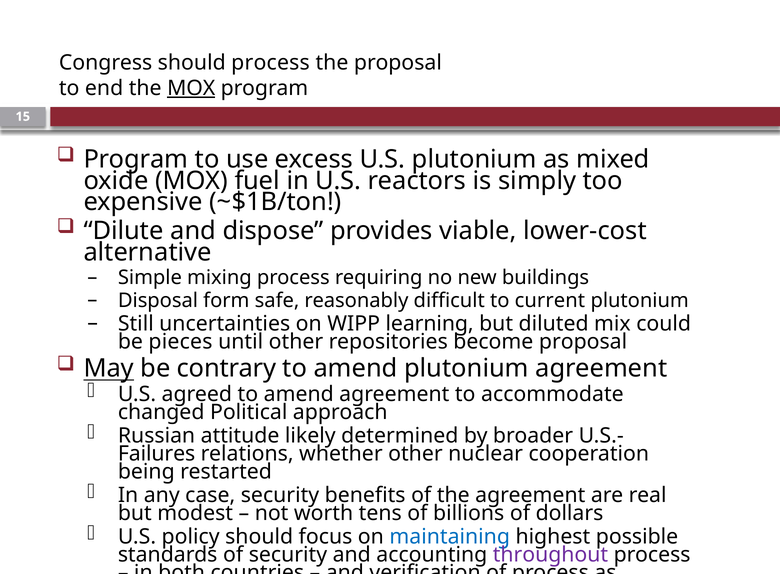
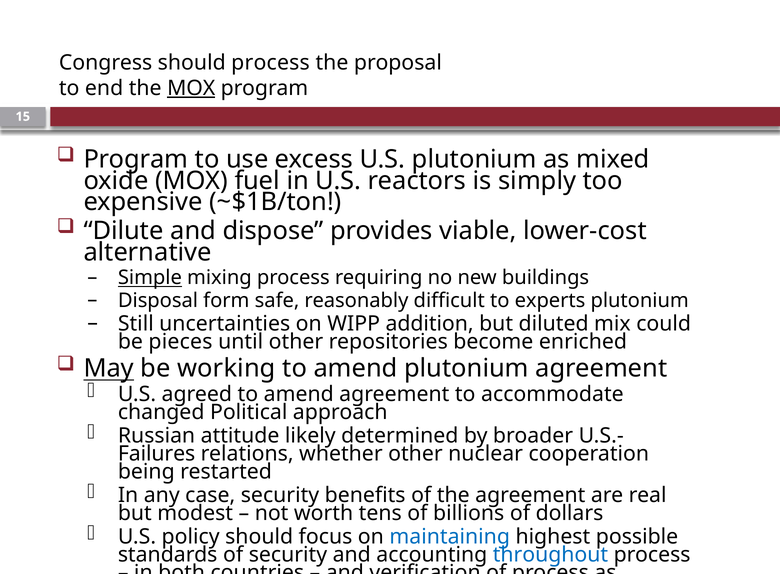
Simple underline: none -> present
current: current -> experts
learning: learning -> addition
become proposal: proposal -> enriched
contrary: contrary -> working
throughout colour: purple -> blue
